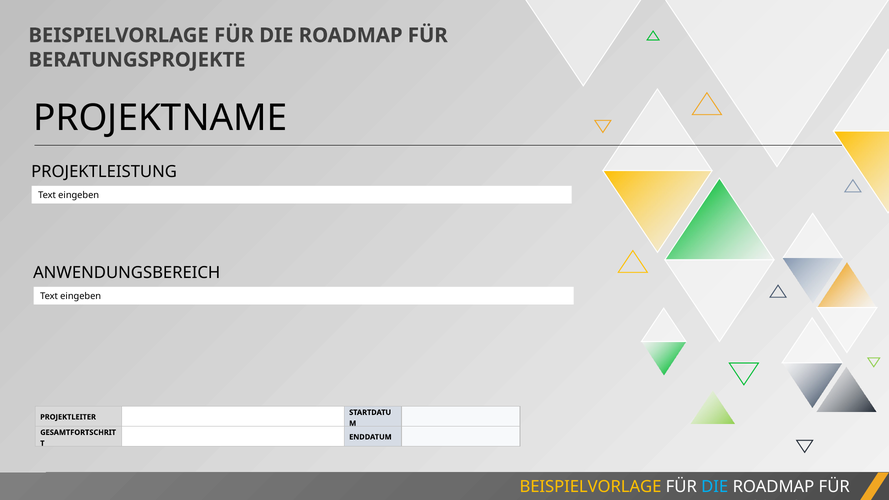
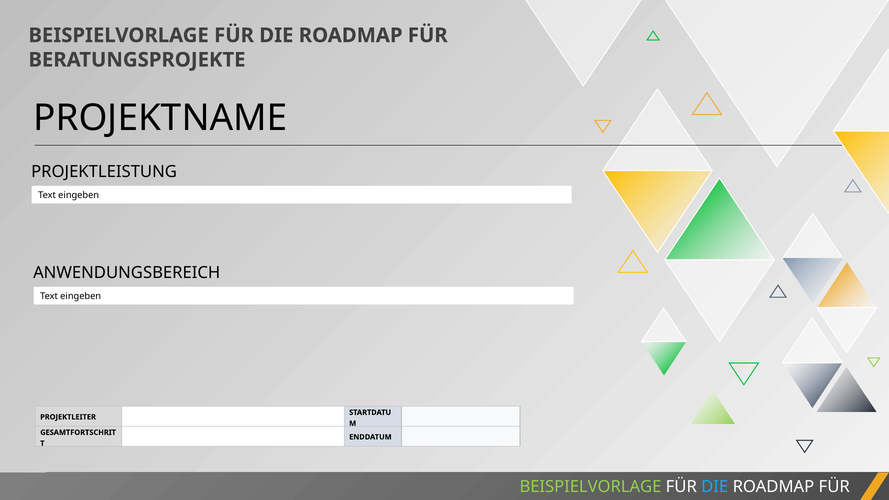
BEISPIELVORLAGE at (590, 487) colour: yellow -> light green
